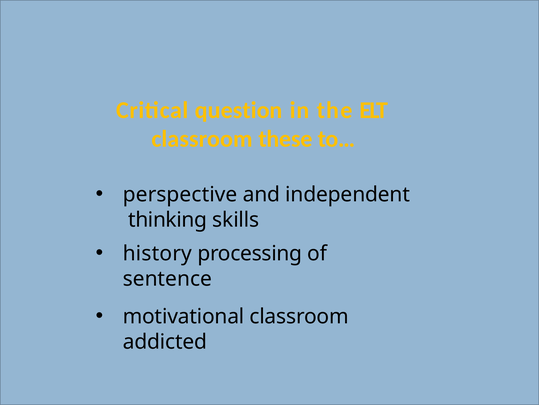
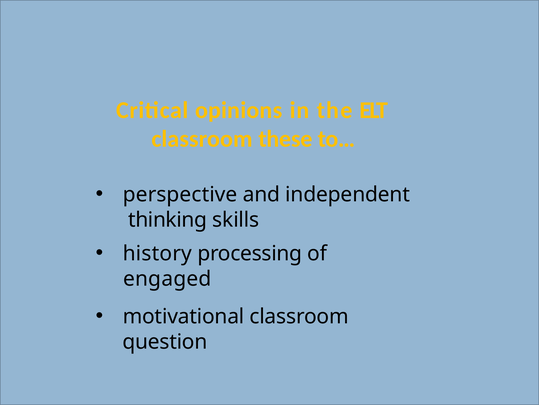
question: question -> opinions
sentence: sentence -> engaged
addicted: addicted -> question
